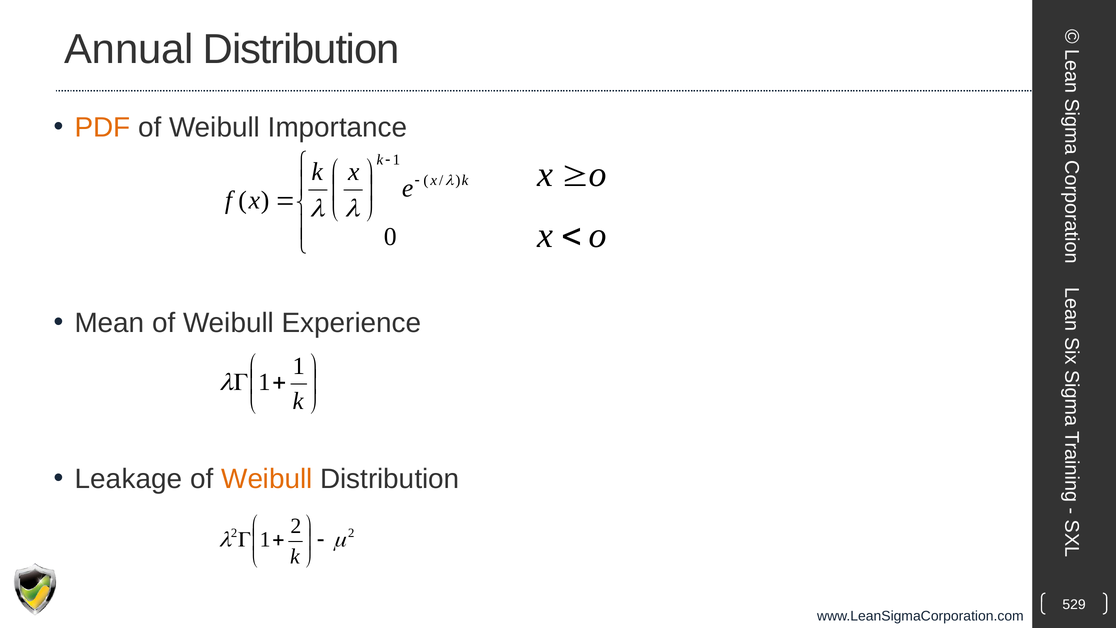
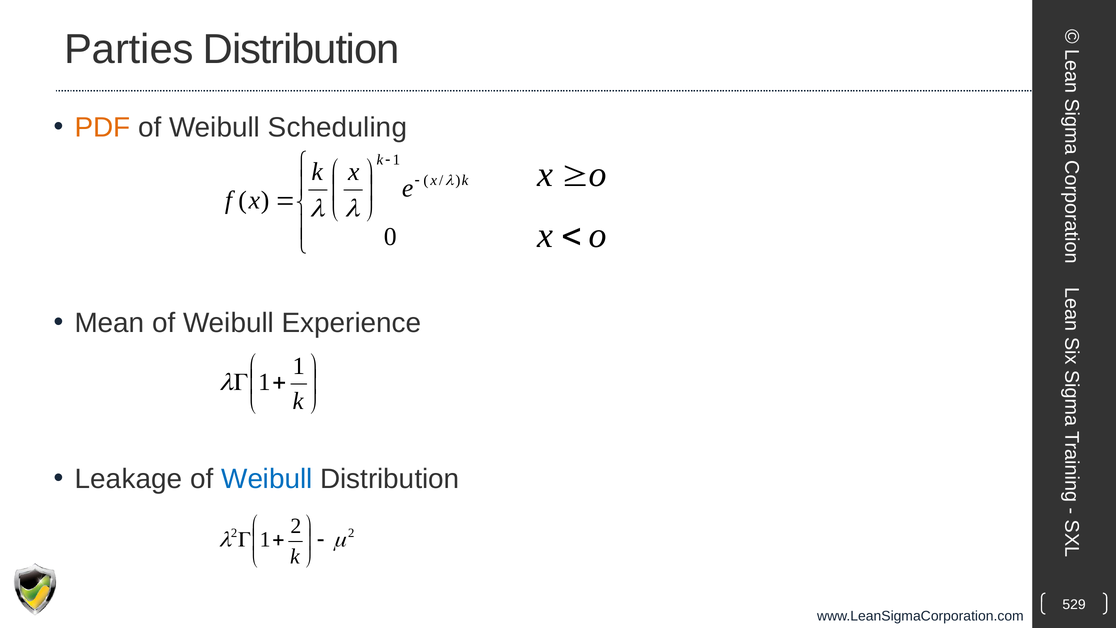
Annual: Annual -> Parties
Importance: Importance -> Scheduling
Weibull at (267, 479) colour: orange -> blue
